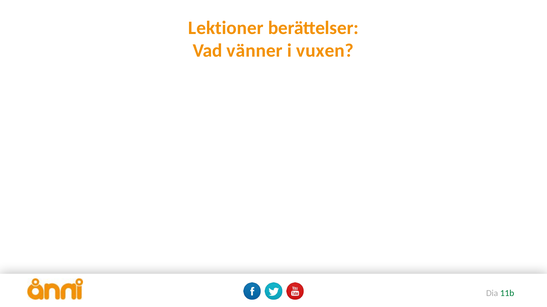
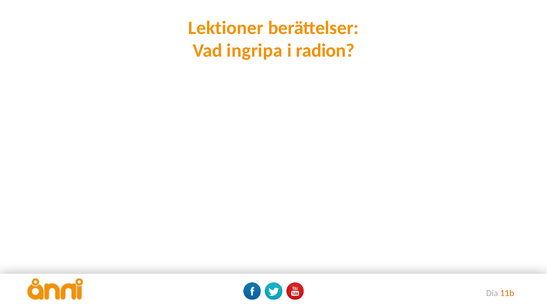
vänner: vänner -> ingripa
vuxen: vuxen -> radion
11b colour: green -> orange
